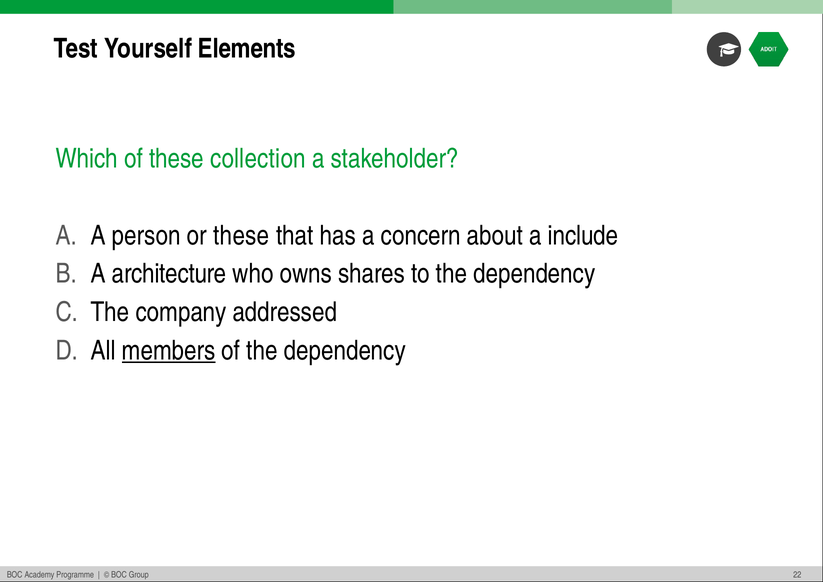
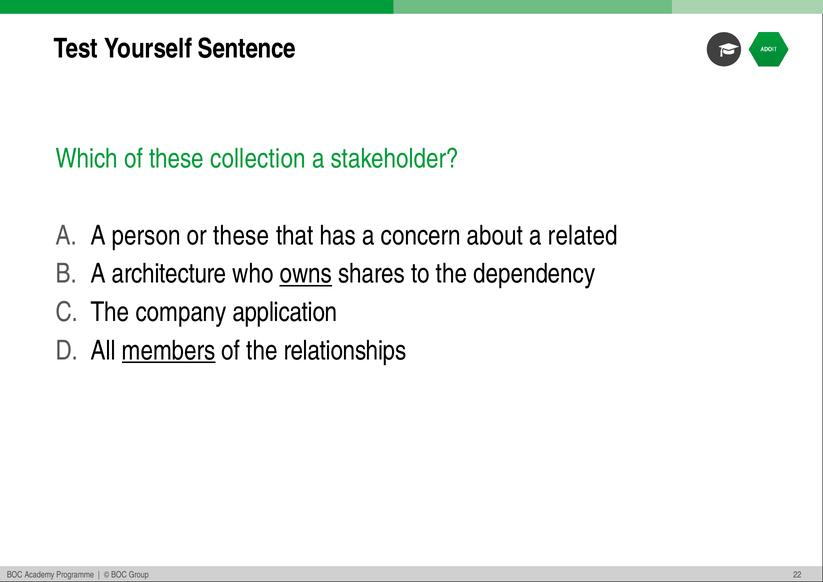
Elements: Elements -> Sentence
include: include -> related
owns underline: none -> present
addressed: addressed -> application
of the dependency: dependency -> relationships
